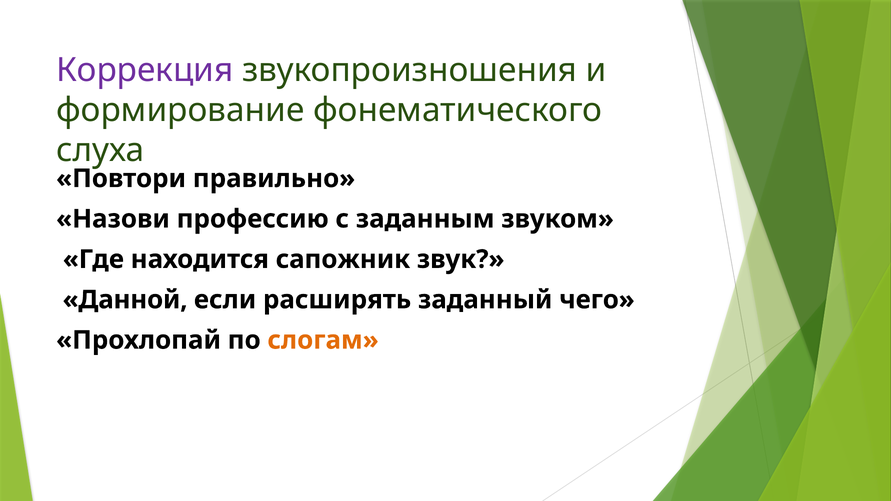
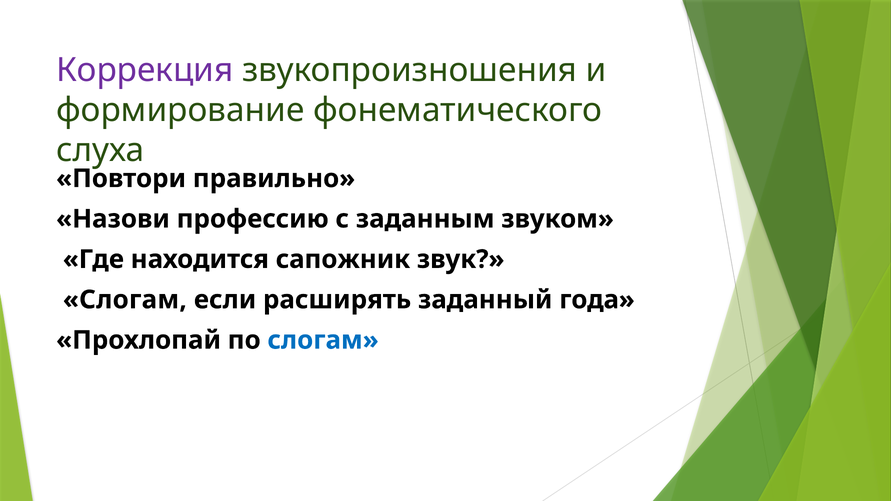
Данной at (125, 300): Данной -> Слогам
чего: чего -> года
слогам at (323, 340) colour: orange -> blue
